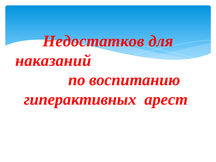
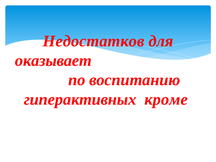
наказаний: наказаний -> оказывает
арест: арест -> кроме
